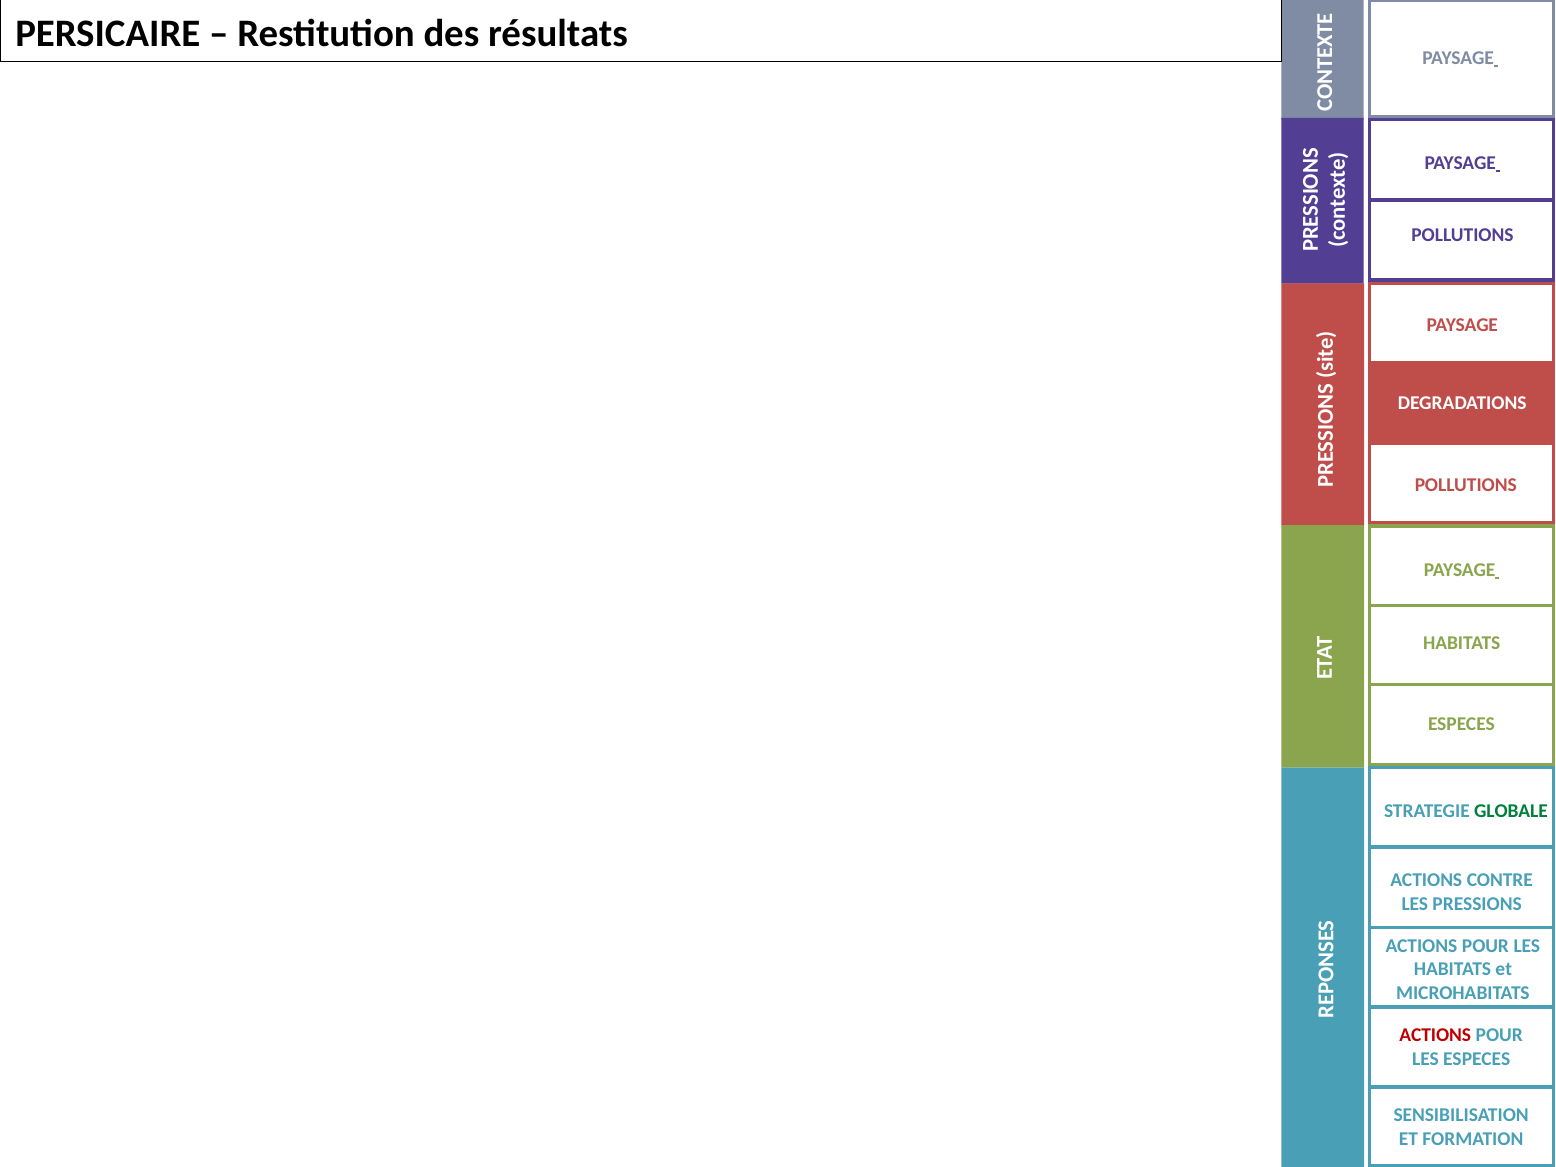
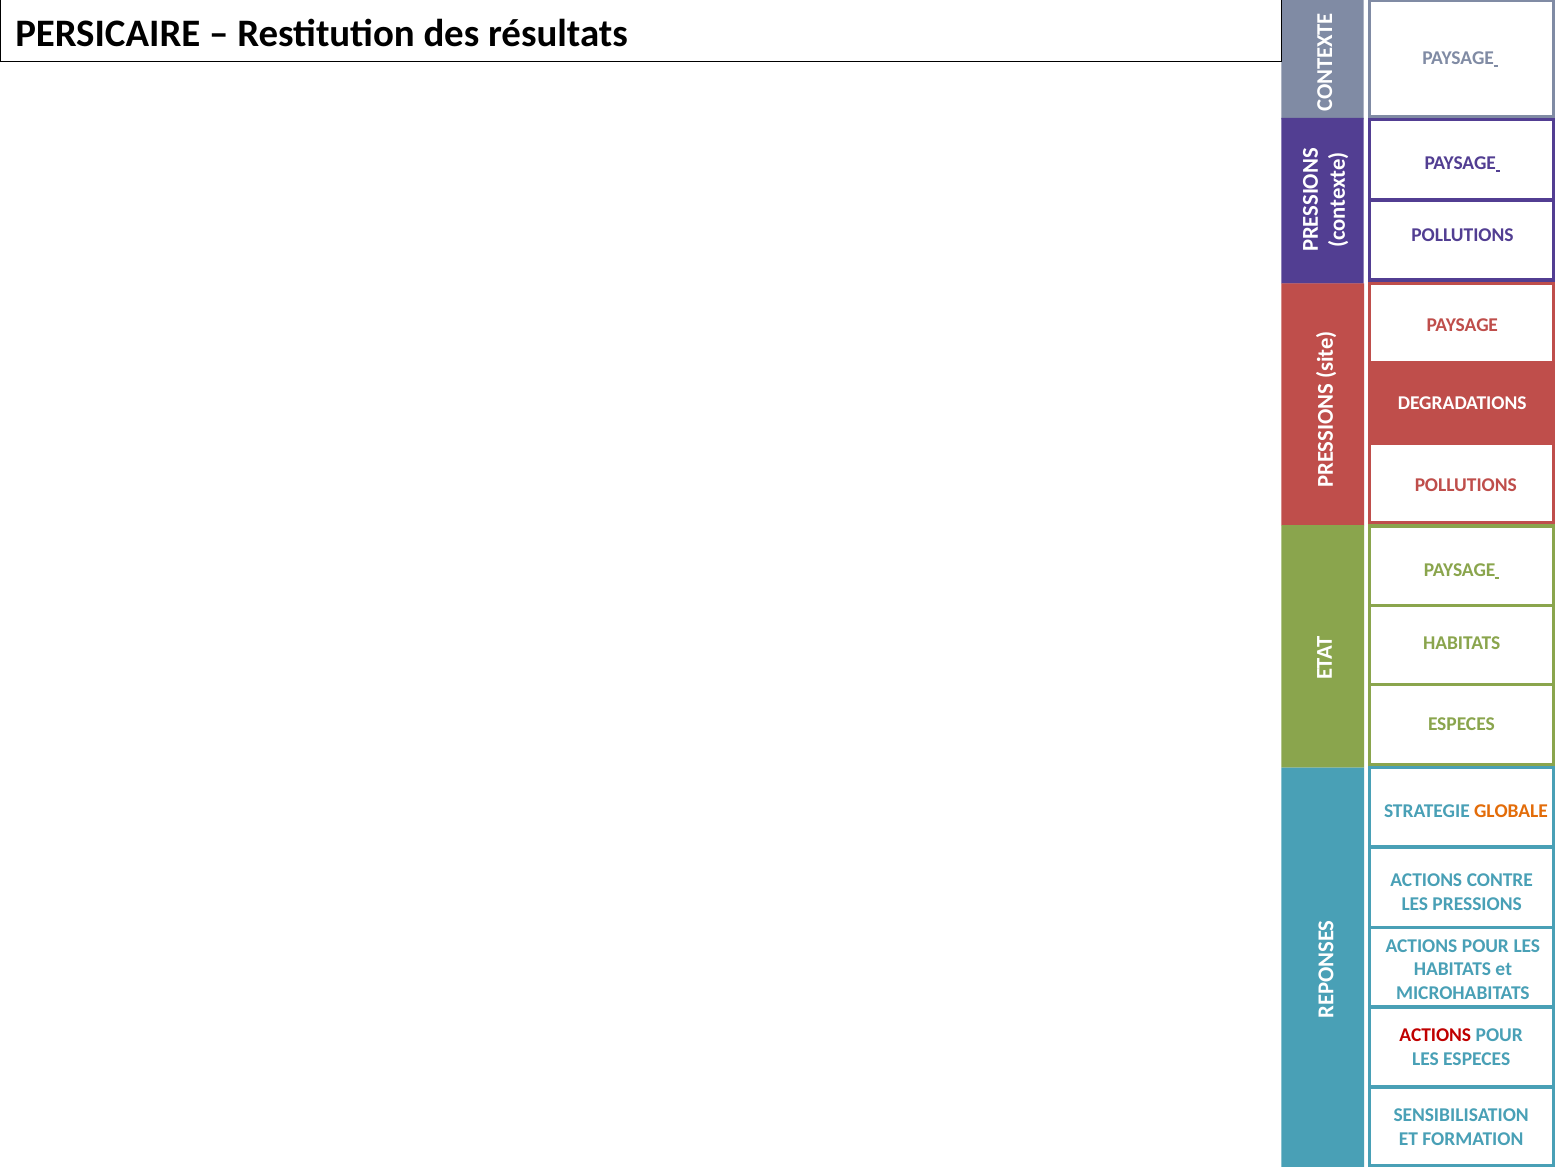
GLOBALE colour: green -> orange
